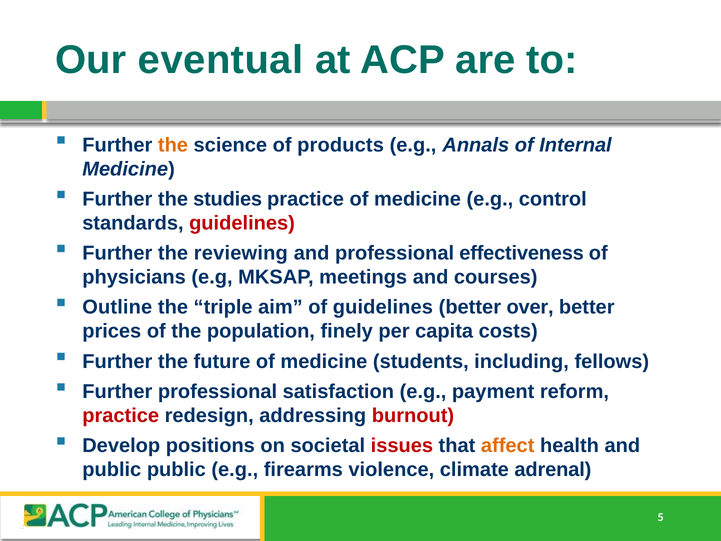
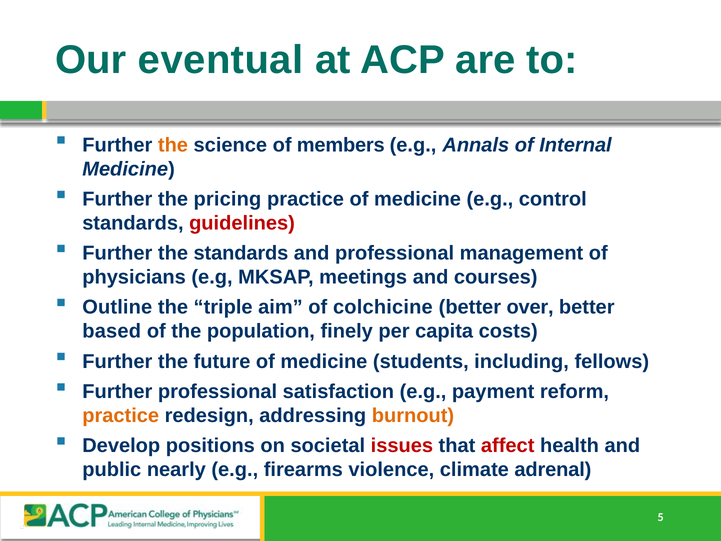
products: products -> members
studies: studies -> pricing
the reviewing: reviewing -> standards
effectiveness: effectiveness -> management
of guidelines: guidelines -> colchicine
prices: prices -> based
practice at (121, 415) colour: red -> orange
burnout colour: red -> orange
affect colour: orange -> red
public public: public -> nearly
